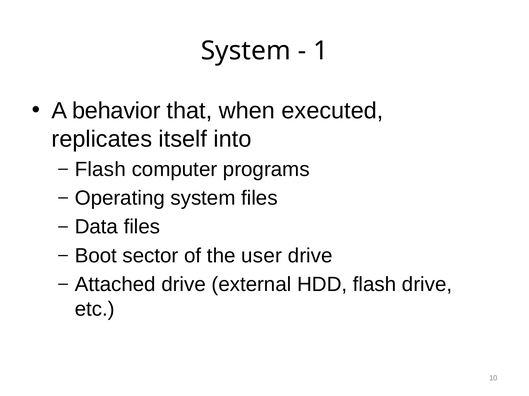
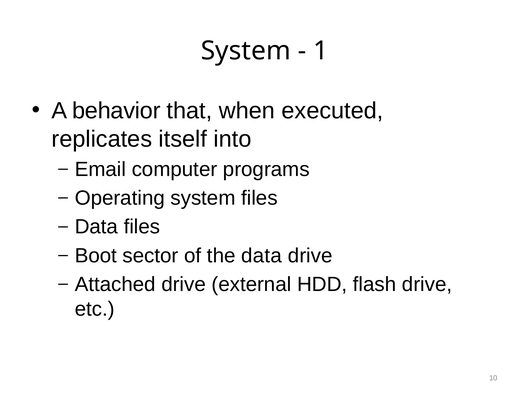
Flash at (100, 170): Flash -> Email
the user: user -> data
